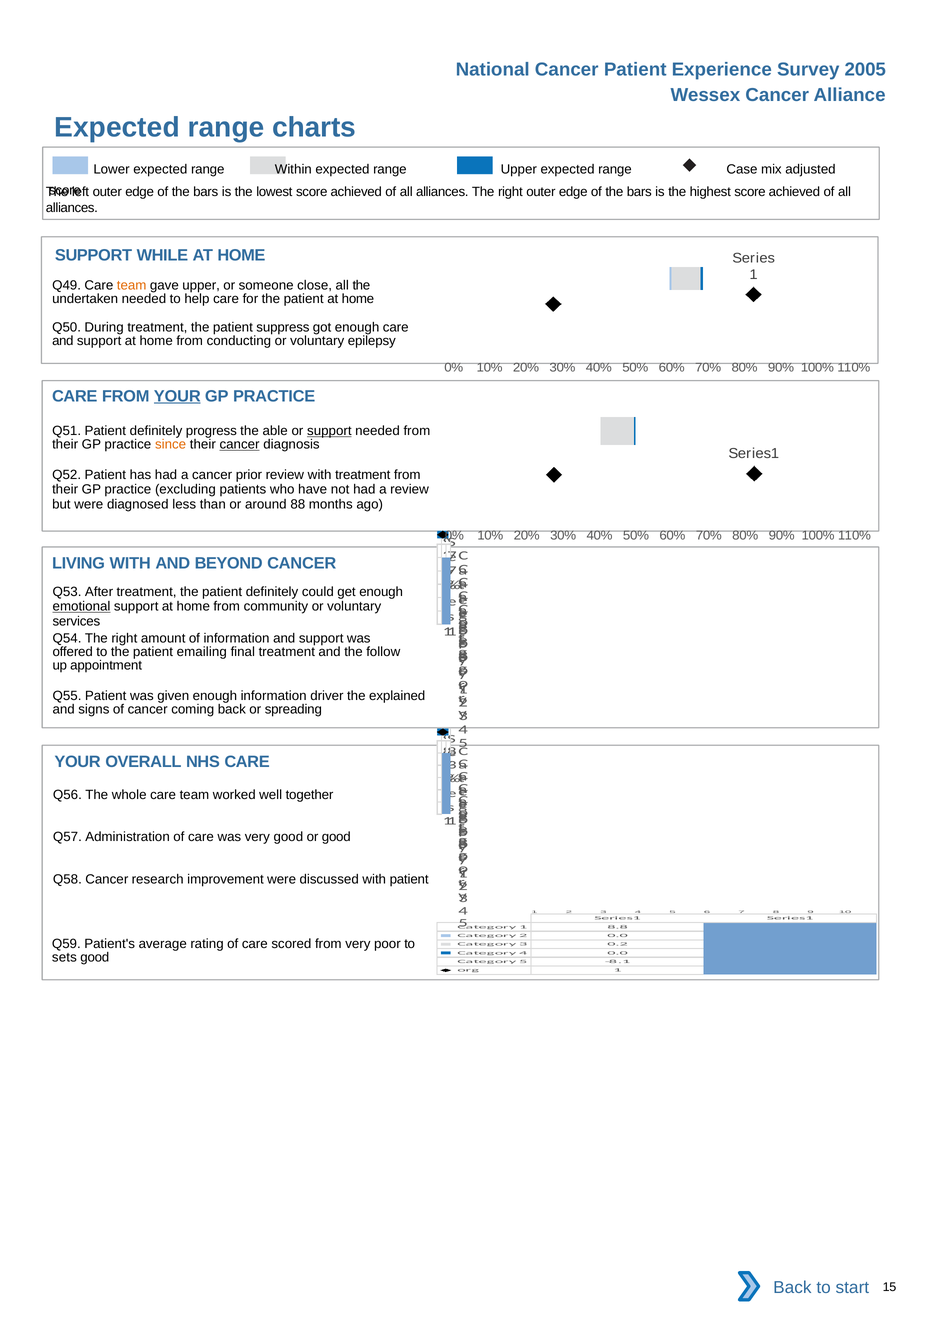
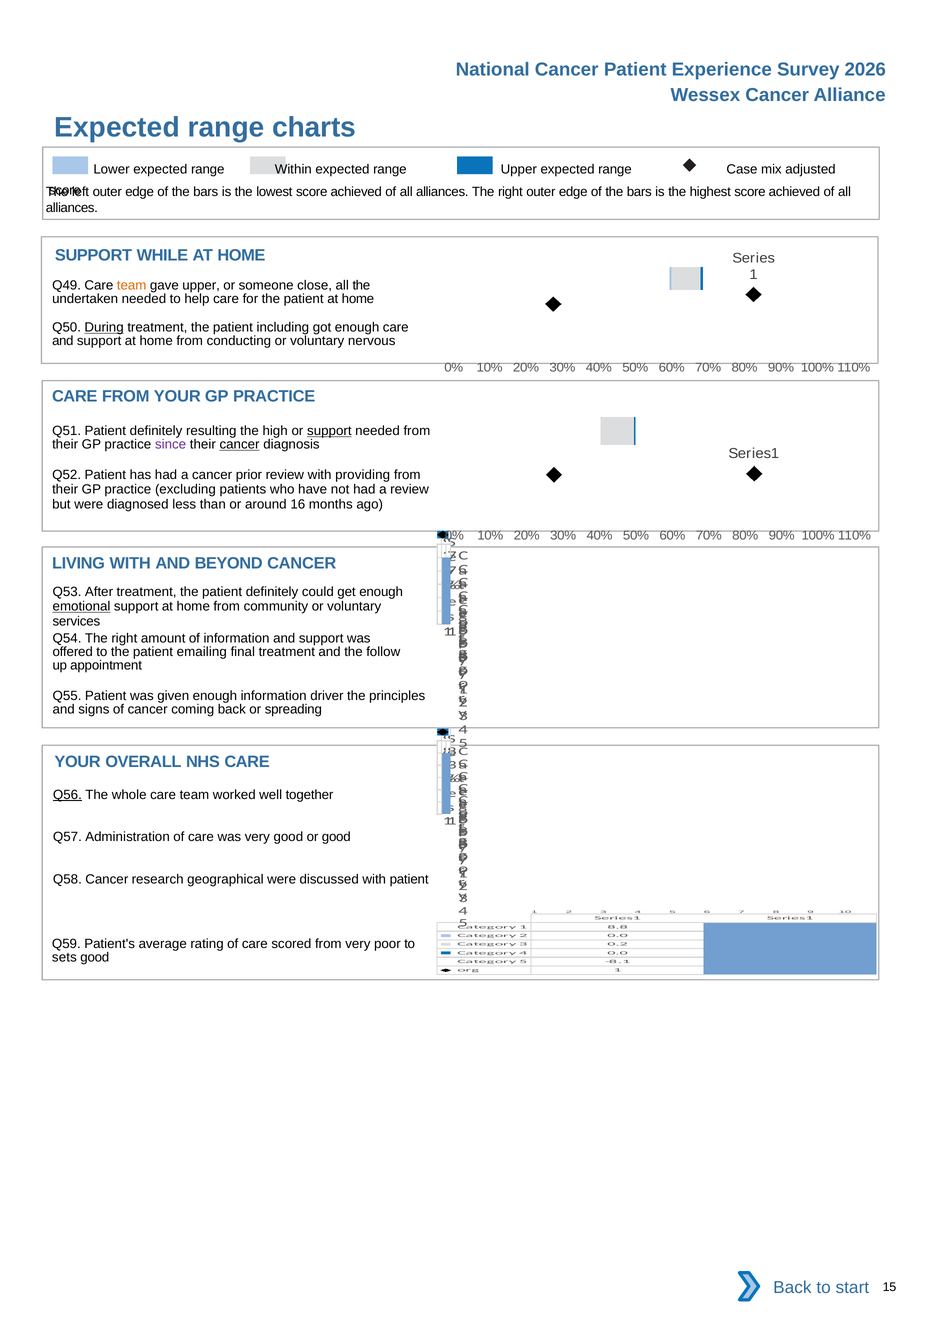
2005: 2005 -> 2026
During underline: none -> present
suppress: suppress -> including
epilepsy: epilepsy -> nervous
YOUR at (177, 396) underline: present -> none
progress: progress -> resulting
able: able -> high
since colour: orange -> purple
with treatment: treatment -> providing
88: 88 -> 16
explained: explained -> principles
Q56 underline: none -> present
improvement: improvement -> geographical
